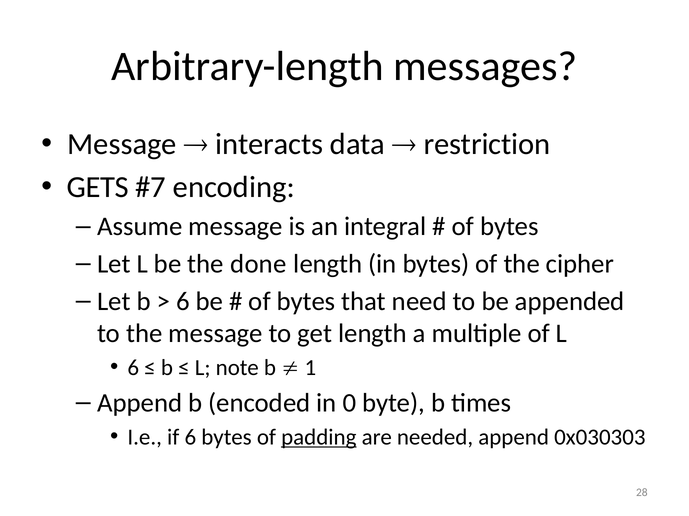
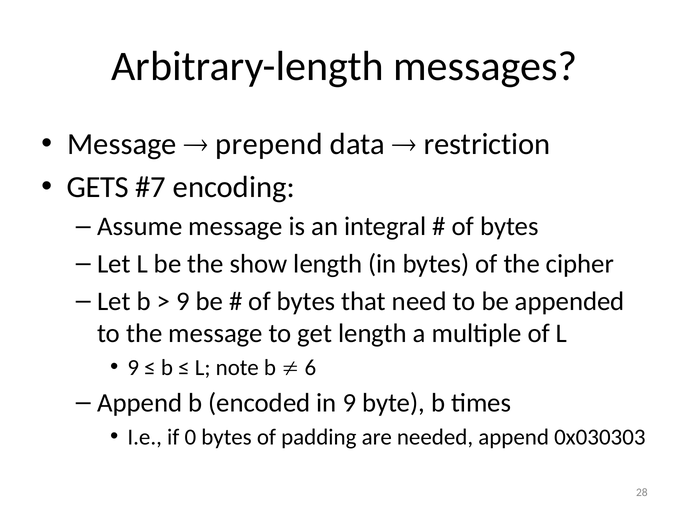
interacts: interacts -> prepend
done: done -> show
6 at (183, 302): 6 -> 9
6 at (133, 368): 6 -> 9
1: 1 -> 6
in 0: 0 -> 9
if 6: 6 -> 0
padding underline: present -> none
